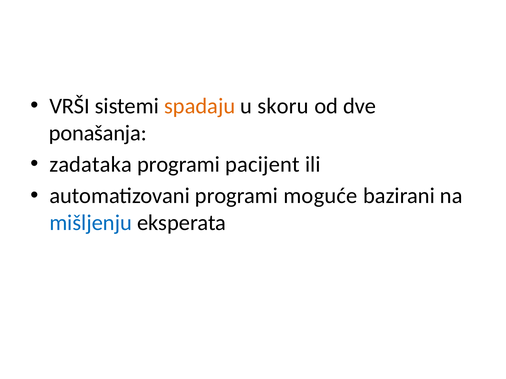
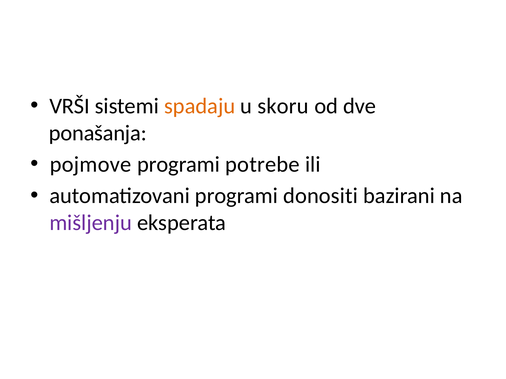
zadataka: zadataka -> pojmove
pacijent: pacijent -> potrebe
moguće: moguće -> donositi
mišljenju colour: blue -> purple
